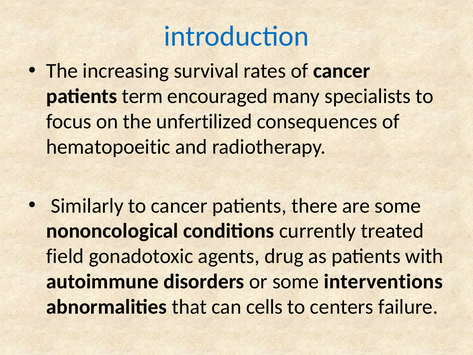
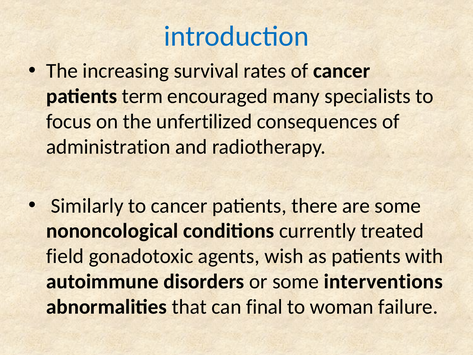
hematopoeitic: hematopoeitic -> administration
drug: drug -> wish
cells: cells -> final
centers: centers -> woman
